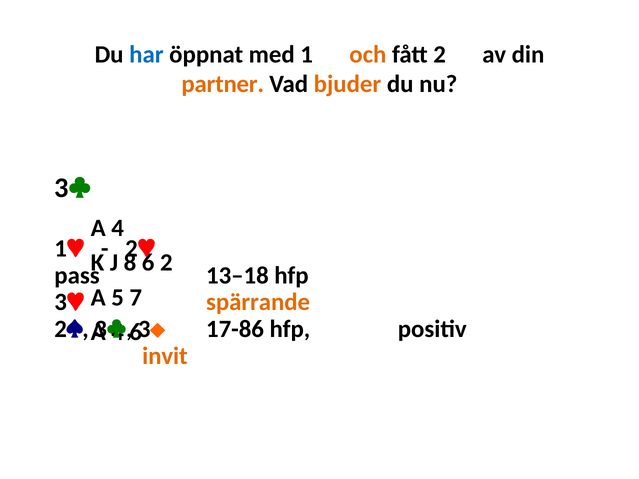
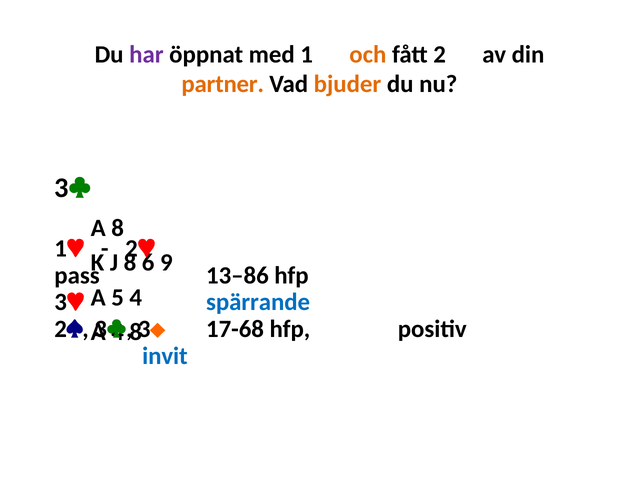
har colour: blue -> purple
4 at (118, 228): 4 -> 8
2: 2 -> 9
13–18: 13–18 -> 13–86
5 7: 7 -> 4
spärrande colour: orange -> blue
17-86: 17-86 -> 17-68
6 at (136, 332): 6 -> 8
invit colour: orange -> blue
